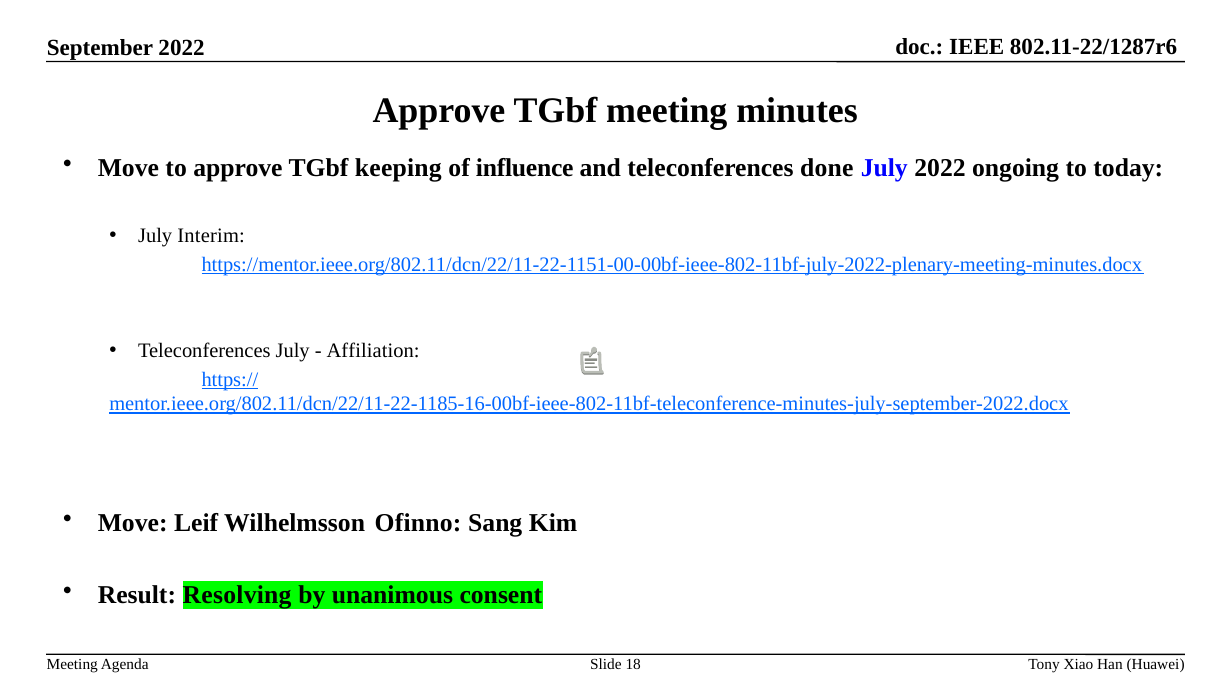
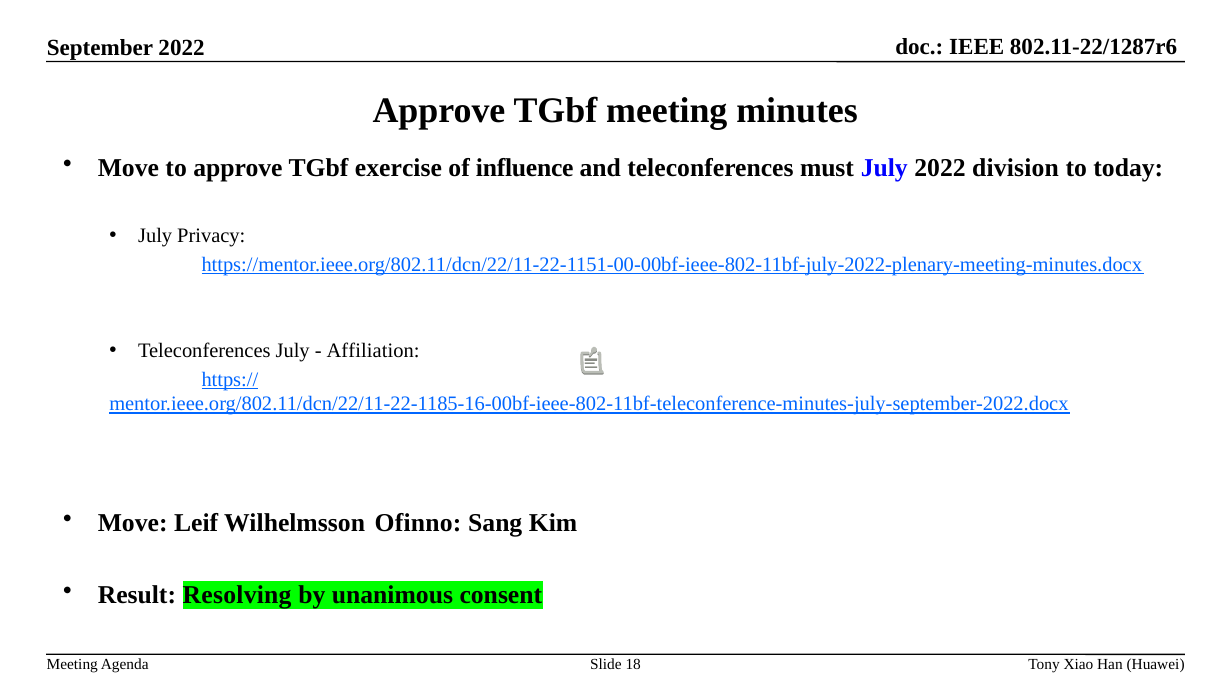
keeping: keeping -> exercise
done: done -> must
ongoing: ongoing -> division
Interim: Interim -> Privacy
